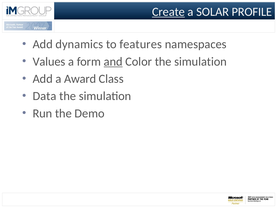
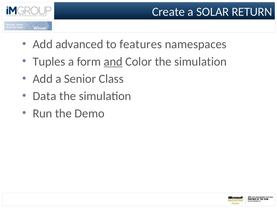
Create underline: present -> none
PROFILE: PROFILE -> RETURN
dynamics: dynamics -> advanced
Values: Values -> Tuples
Award: Award -> Senior
